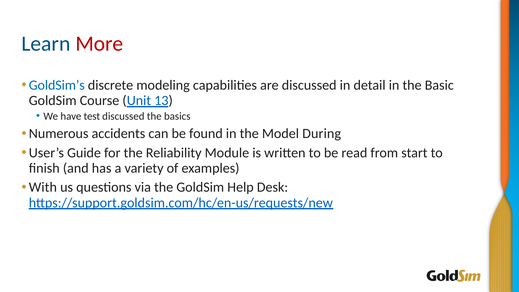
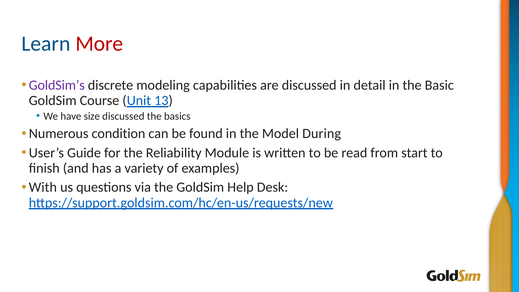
GoldSim’s colour: blue -> purple
test: test -> size
accidents: accidents -> condition
